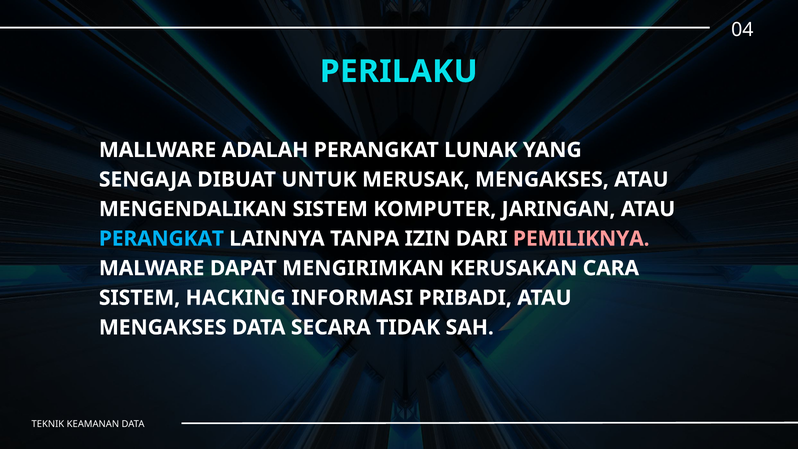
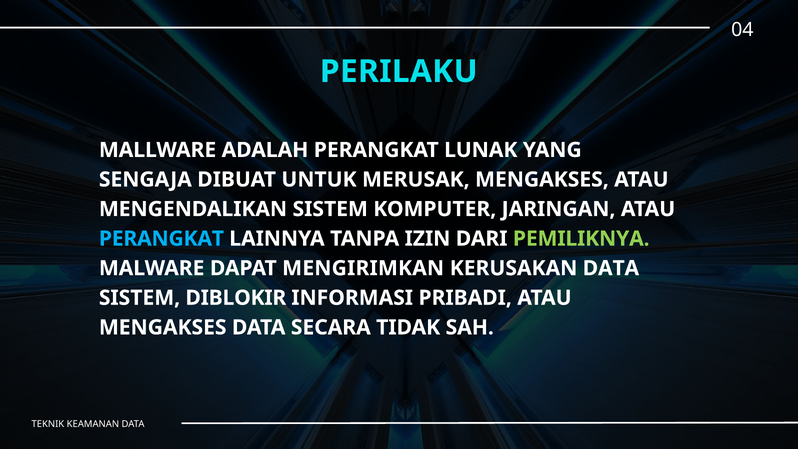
PEMILIKNYA colour: pink -> light green
KERUSAKAN CARA: CARA -> DATA
HACKING: HACKING -> DIBLOKIR
